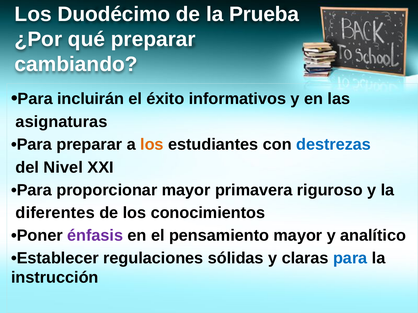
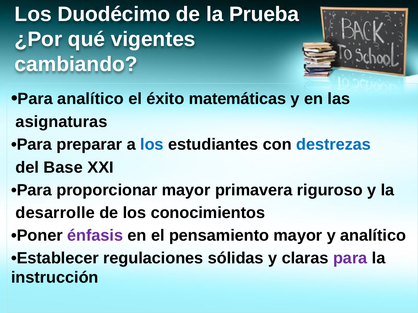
qué preparar: preparar -> vigentes
Para incluirán: incluirán -> analítico
informativos: informativos -> matemáticas
los at (152, 145) colour: orange -> blue
Nivel: Nivel -> Base
diferentes: diferentes -> desarrolle
para at (350, 258) colour: blue -> purple
